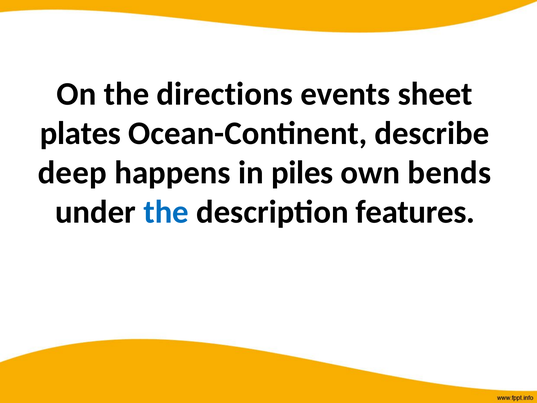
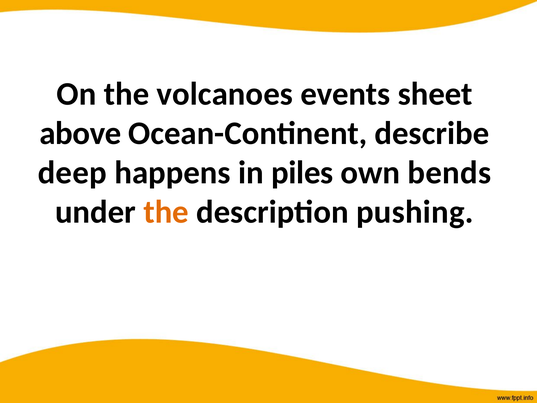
directions: directions -> volcanoes
plates: plates -> above
the at (166, 212) colour: blue -> orange
features: features -> pushing
